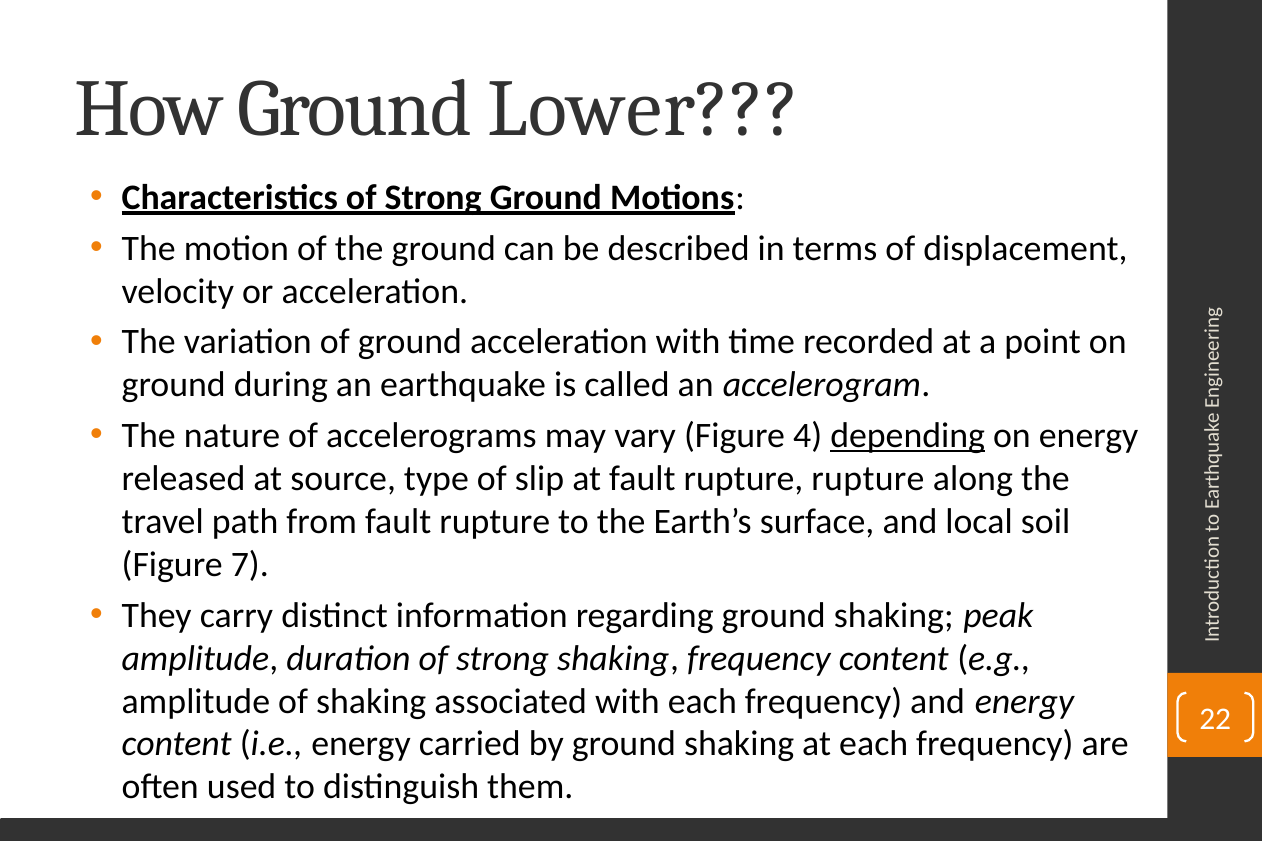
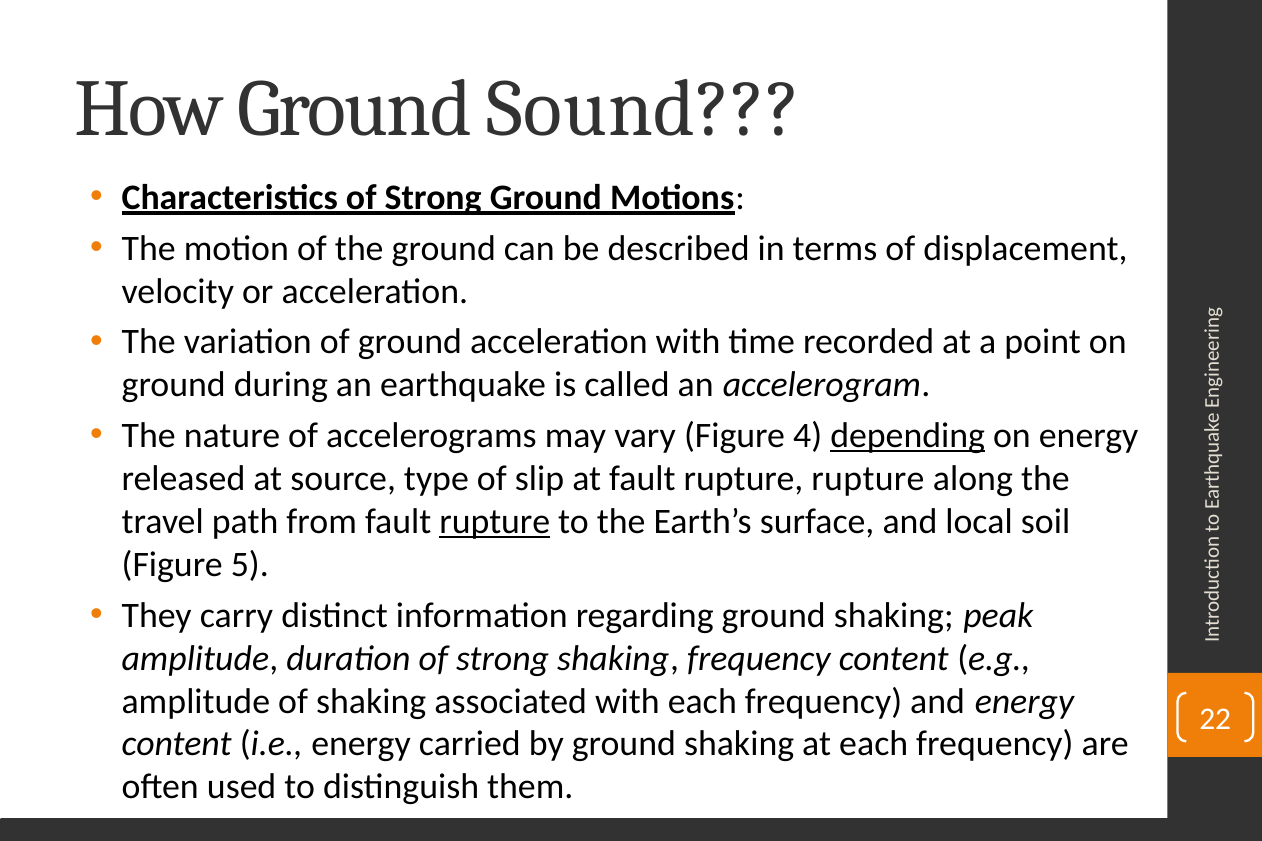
Lower: Lower -> Sound
rupture at (495, 522) underline: none -> present
7: 7 -> 5
